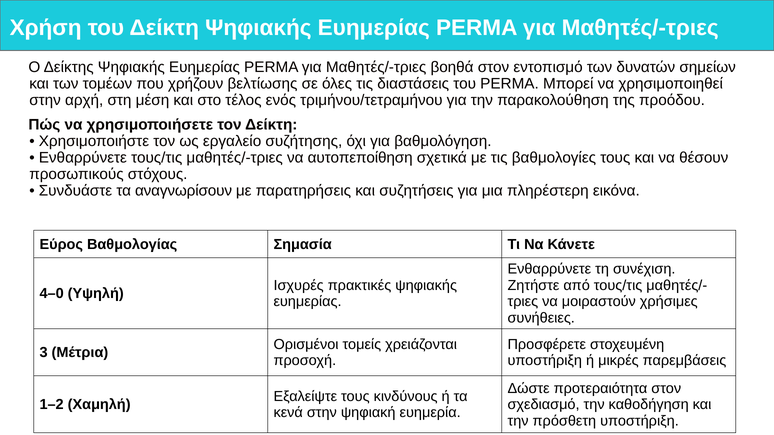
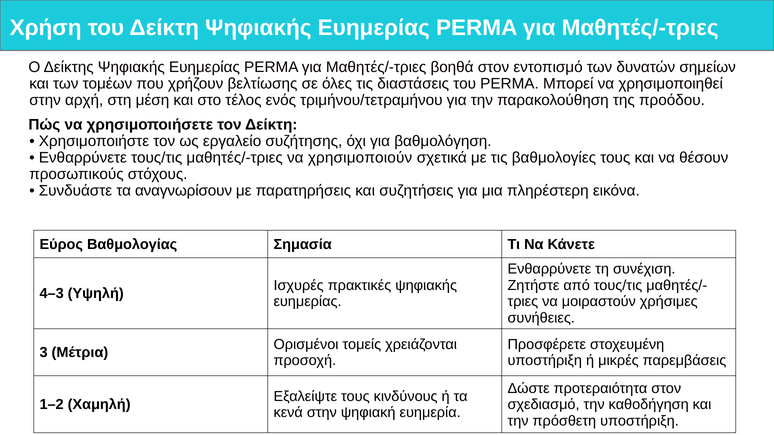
αυτοπεποίθηση: αυτοπεποίθηση -> χρησιμοποιούν
4–0: 4–0 -> 4–3
